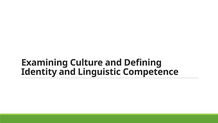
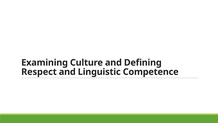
Identity: Identity -> Respect
